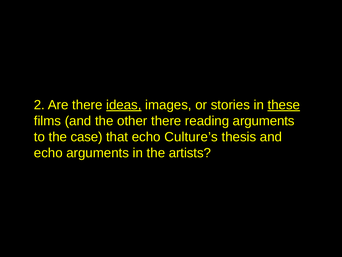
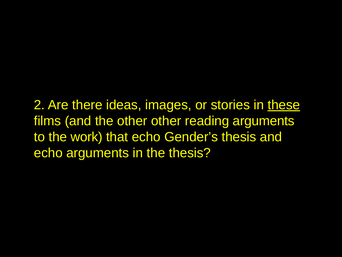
ideas underline: present -> none
other there: there -> other
case: case -> work
Culture’s: Culture’s -> Gender’s
the artists: artists -> thesis
